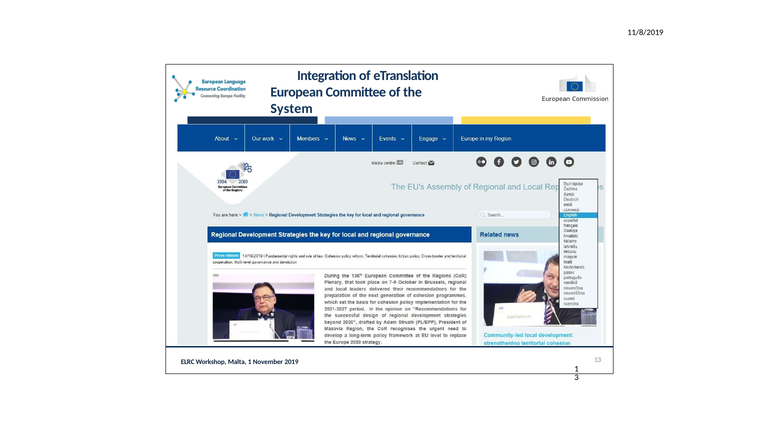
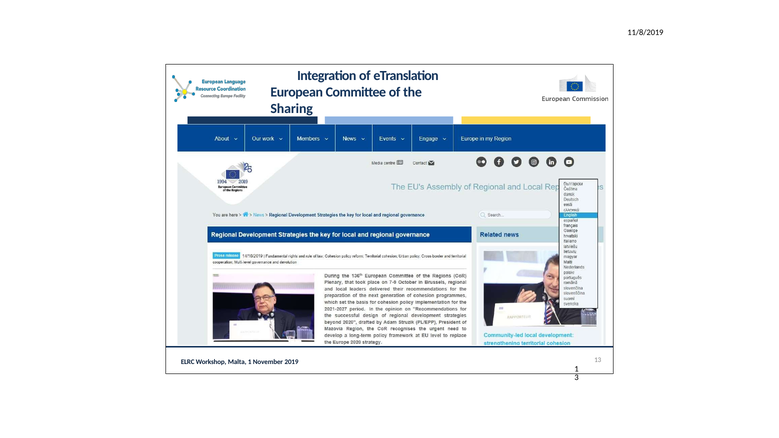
System: System -> Sharing
